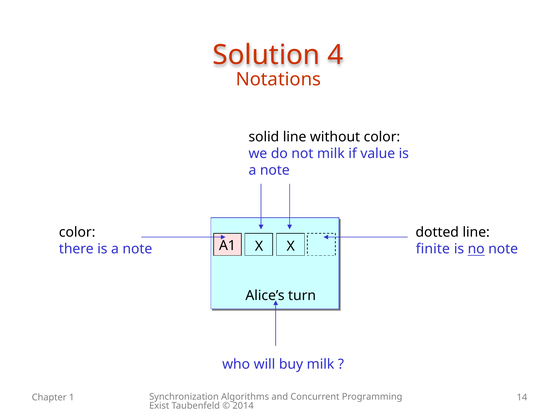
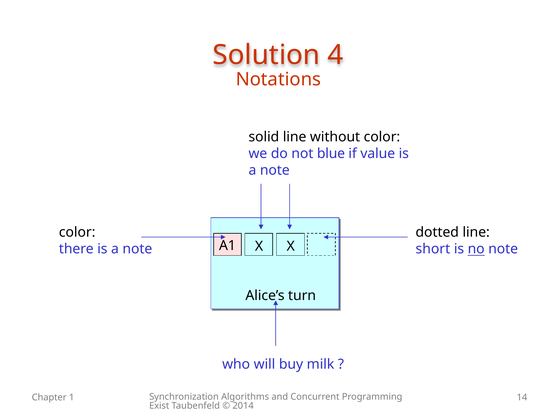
not milk: milk -> blue
finite: finite -> short
